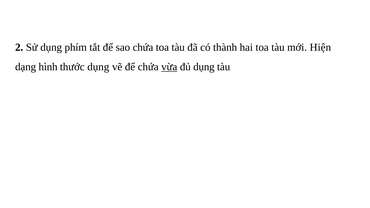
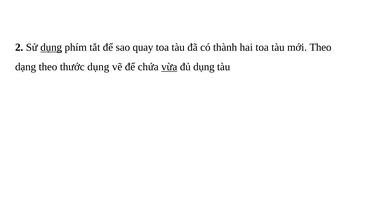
dụng at (51, 47) underline: none -> present
sao chứa: chứa -> quay
mới Hiện: Hiện -> Theo
dạng hình: hình -> theo
